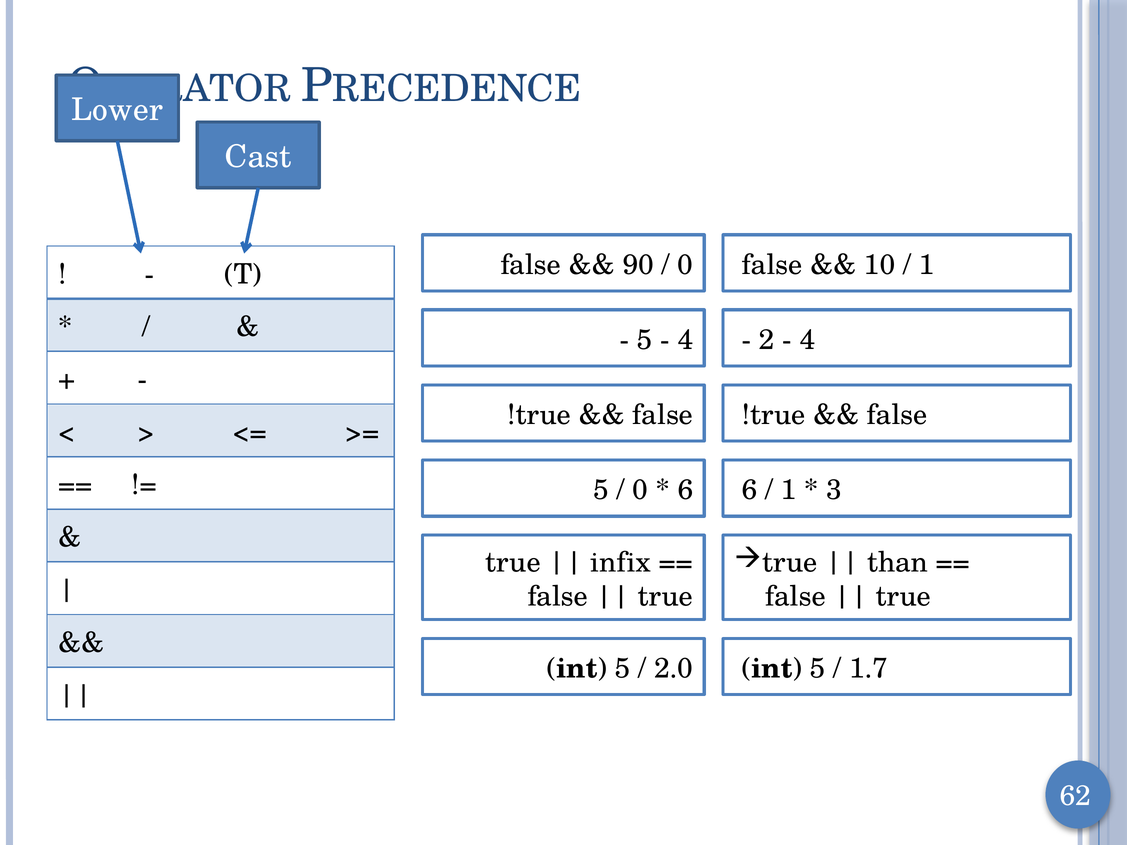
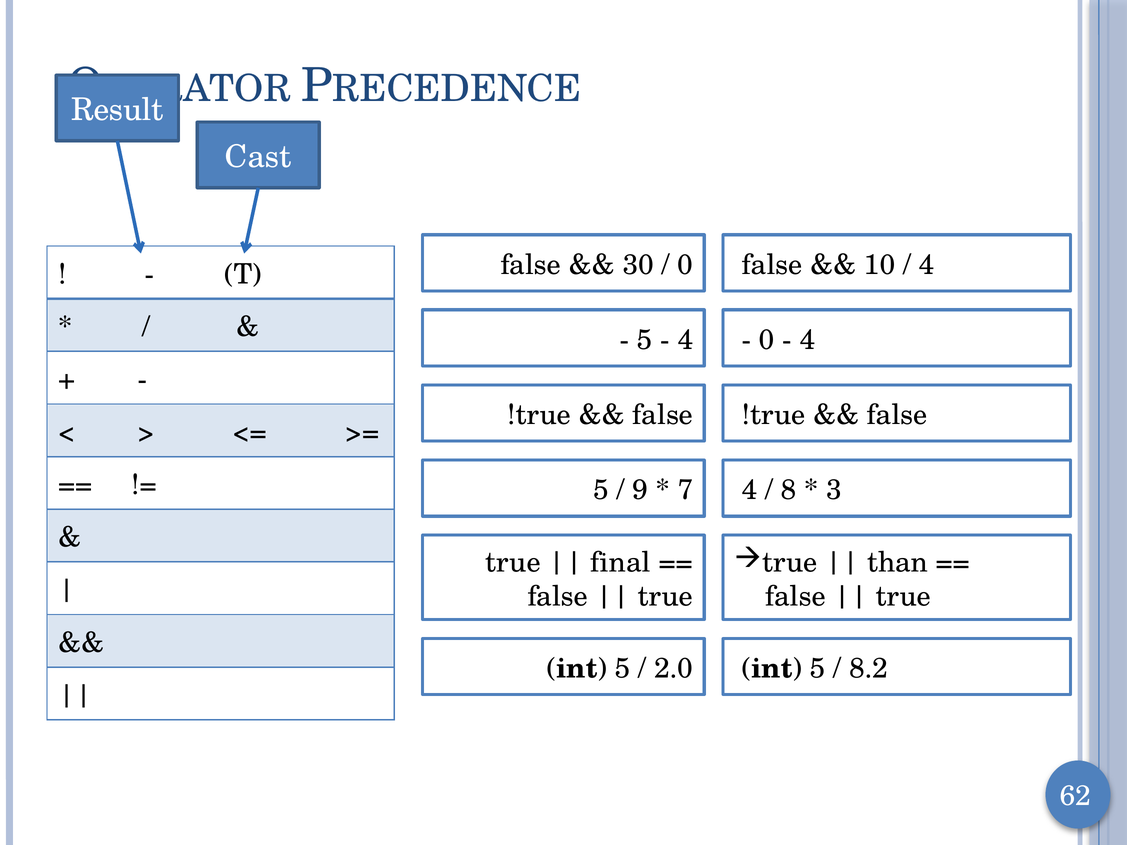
Lower: Lower -> Result
90: 90 -> 30
1 at (926, 265): 1 -> 4
2 at (767, 340): 2 -> 0
0 at (640, 490): 0 -> 9
6 at (685, 490): 6 -> 7
6 at (750, 490): 6 -> 4
1 at (789, 490): 1 -> 8
infix: infix -> final
1.7: 1.7 -> 8.2
